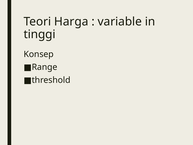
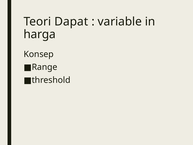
Harga: Harga -> Dapat
tinggi: tinggi -> harga
